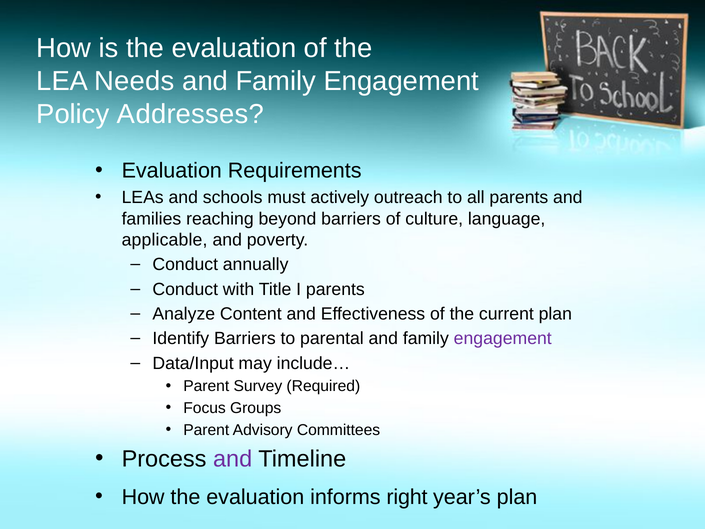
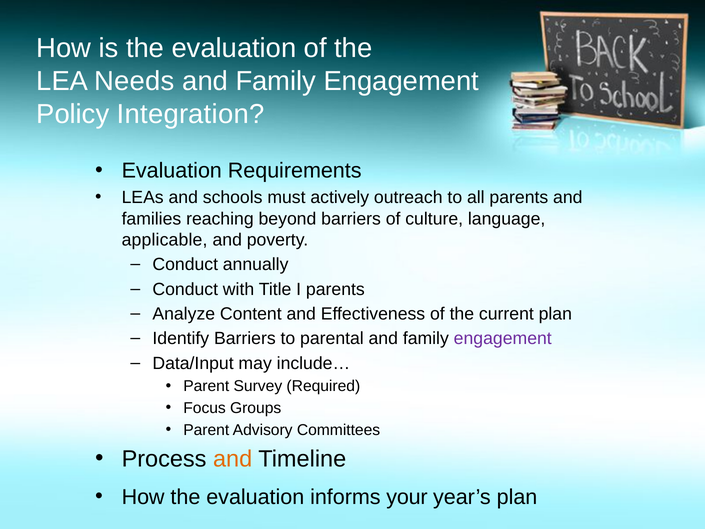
Addresses: Addresses -> Integration
and at (233, 459) colour: purple -> orange
right: right -> your
